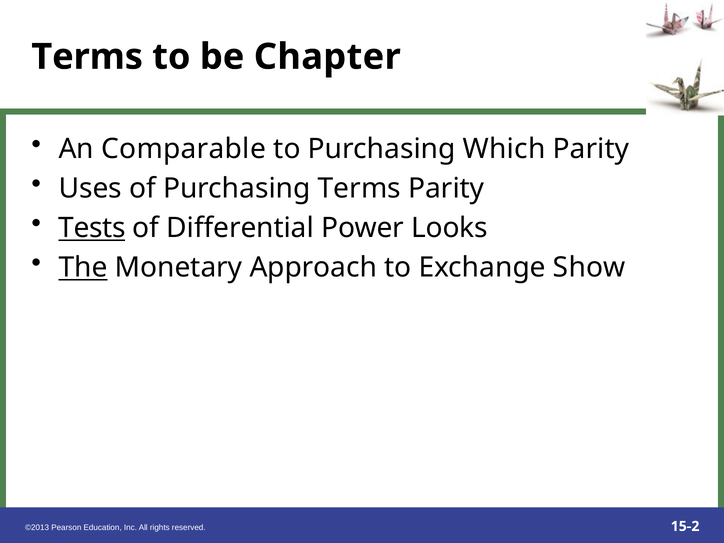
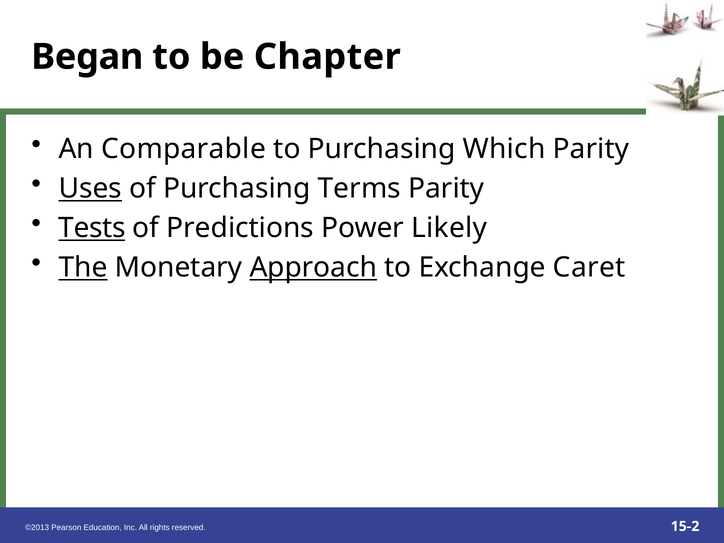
Terms at (87, 57): Terms -> Began
Uses underline: none -> present
Differential: Differential -> Predictions
Looks: Looks -> Likely
Approach underline: none -> present
Show: Show -> Caret
